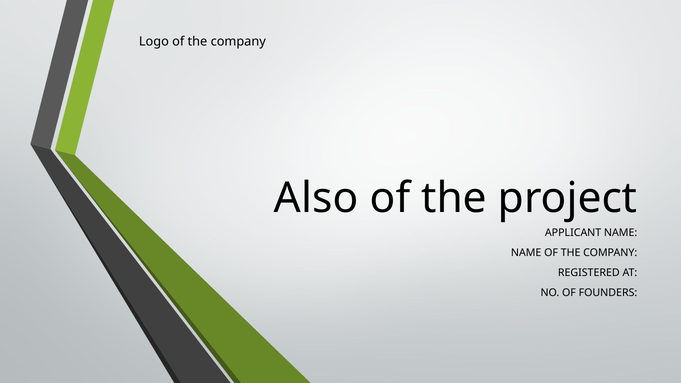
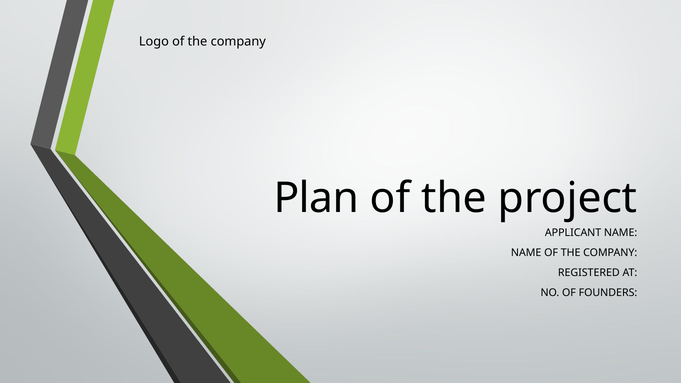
Also: Also -> Plan
